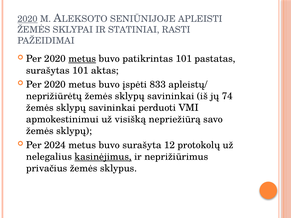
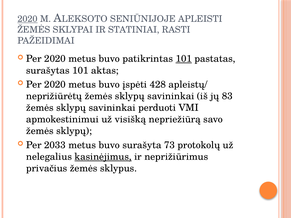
metus at (82, 59) underline: present -> none
101 at (184, 59) underline: none -> present
833: 833 -> 428
74: 74 -> 83
2024: 2024 -> 2033
12: 12 -> 73
